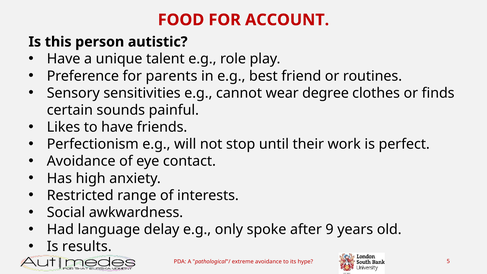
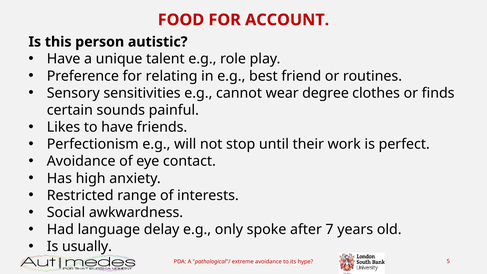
parents: parents -> relating
9: 9 -> 7
results: results -> usually
